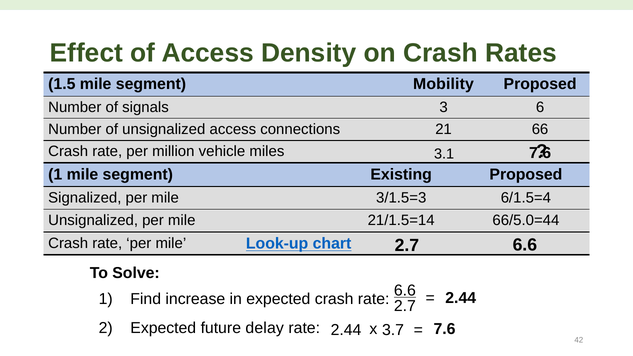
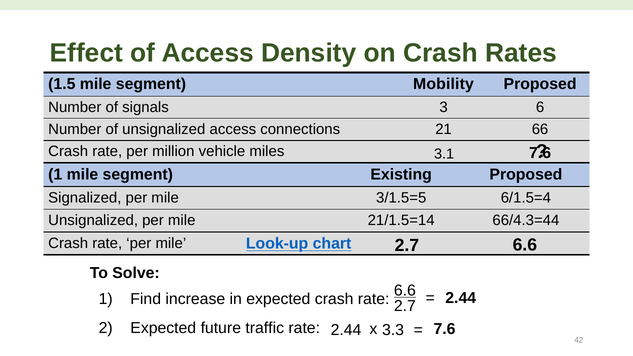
3/1.5=3: 3/1.5=3 -> 3/1.5=5
66/5.0=44: 66/5.0=44 -> 66/4.3=44
delay: delay -> traffic
3.7: 3.7 -> 3.3
